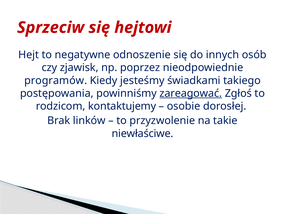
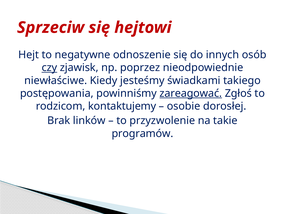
czy underline: none -> present
programów: programów -> niewłaściwe
niewłaściwe: niewłaściwe -> programów
